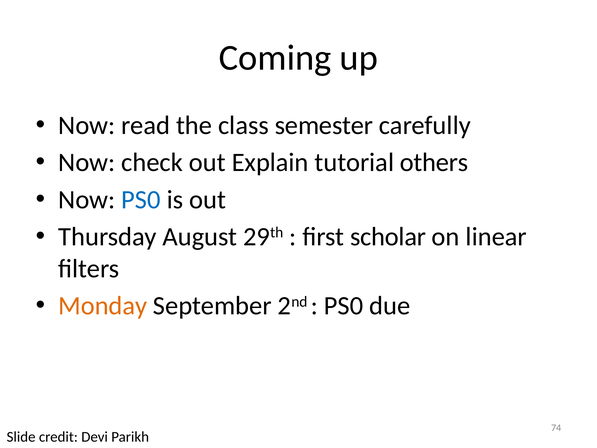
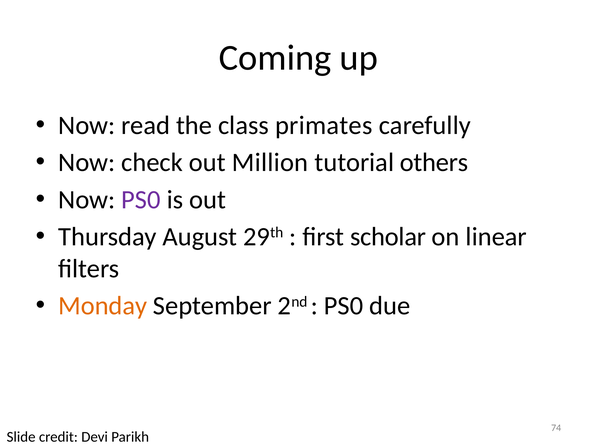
semester: semester -> primates
Explain: Explain -> Million
PS0 at (141, 200) colour: blue -> purple
